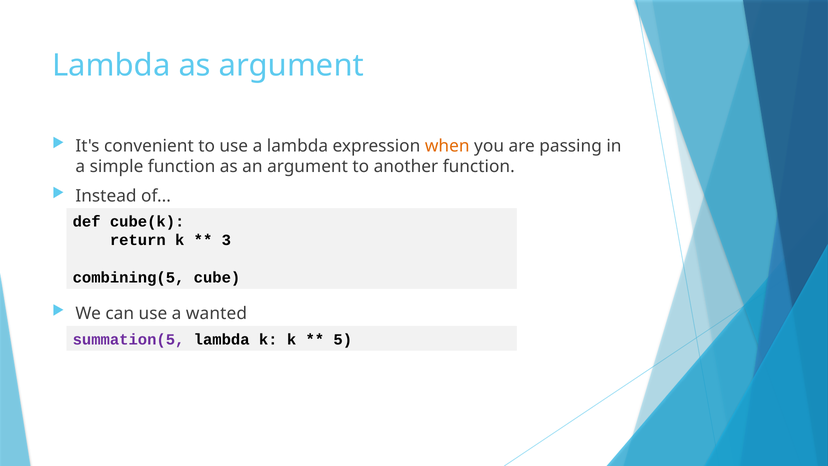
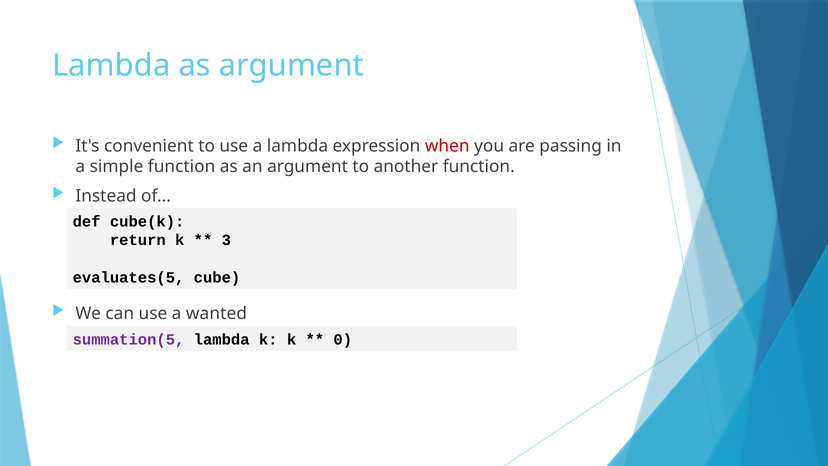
when colour: orange -> red
combining(5: combining(5 -> evaluates(5
5: 5 -> 0
